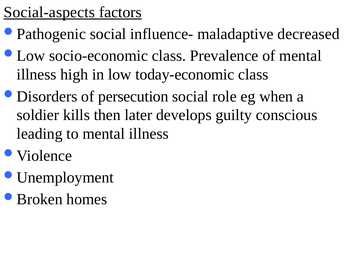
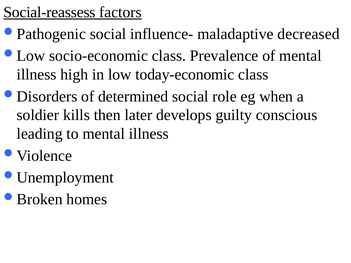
Social-aspects: Social-aspects -> Social-reassess
persecution: persecution -> determined
